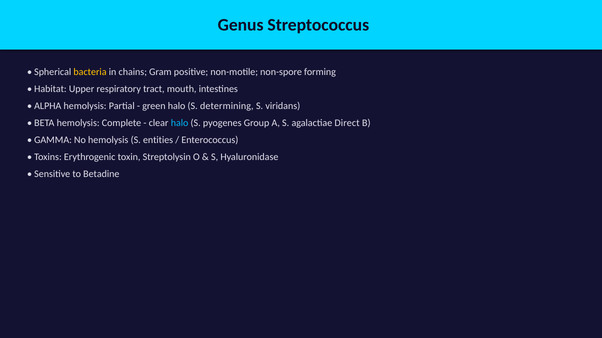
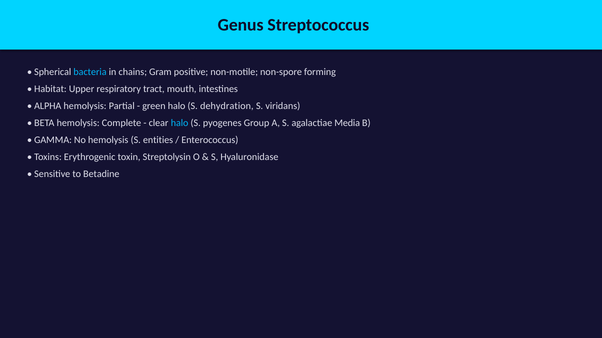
bacteria colour: yellow -> light blue
determining: determining -> dehydration
Direct: Direct -> Media
